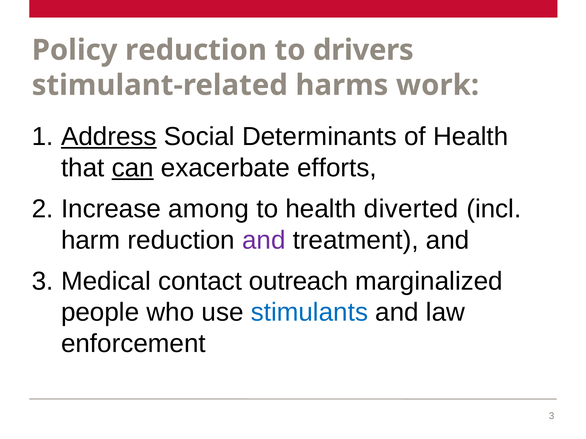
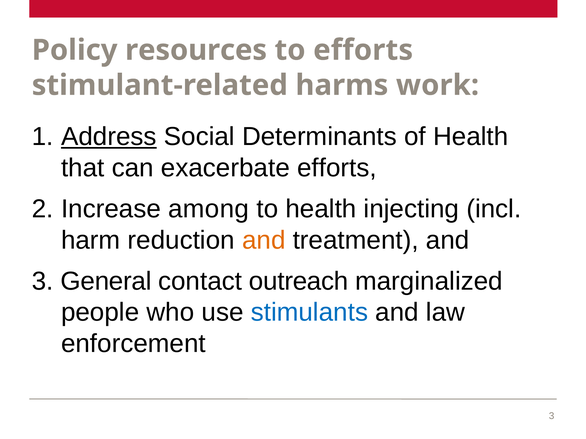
Policy reduction: reduction -> resources
to drivers: drivers -> efforts
can underline: present -> none
diverted: diverted -> injecting
and at (264, 240) colour: purple -> orange
Medical: Medical -> General
